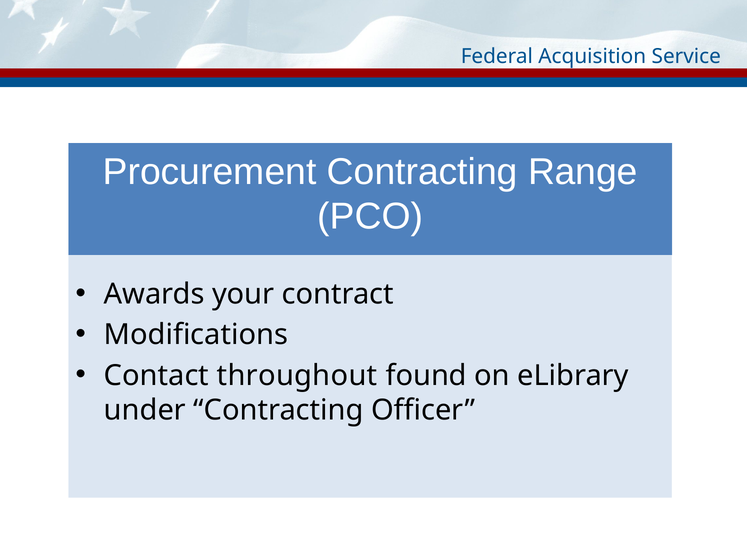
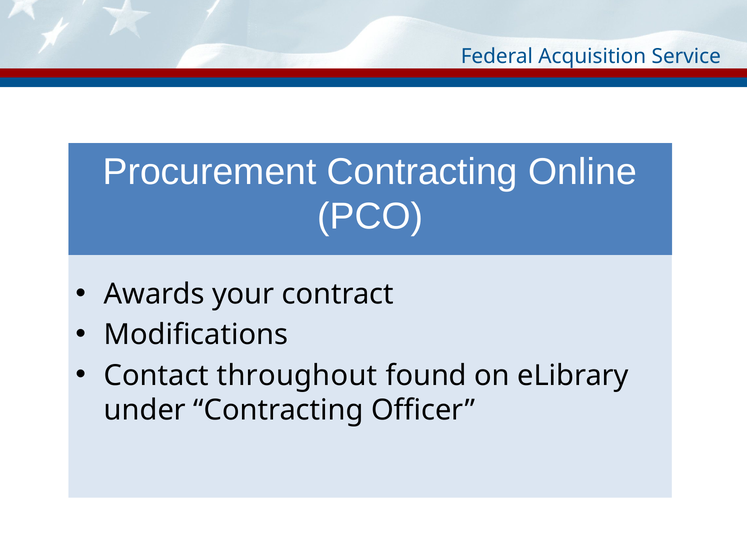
Range: Range -> Online
